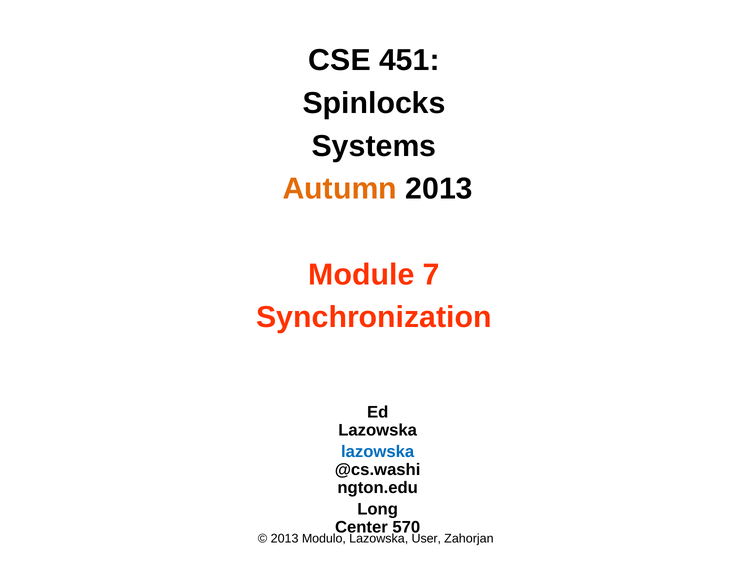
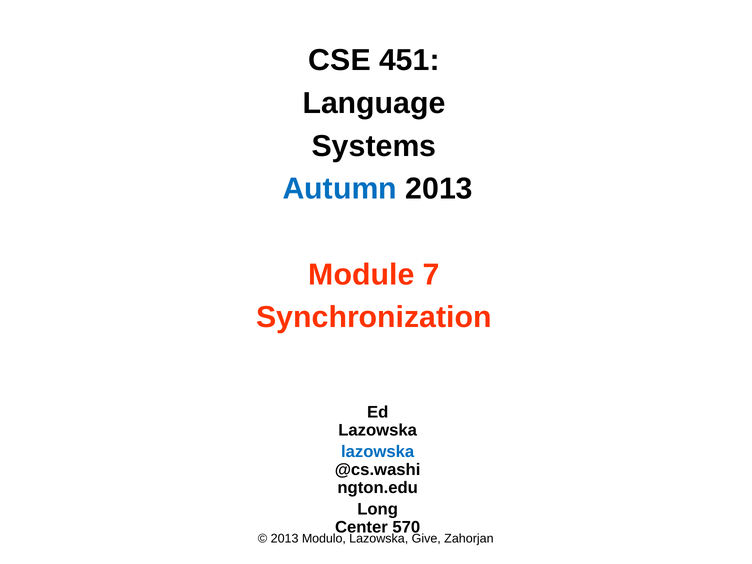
Spinlocks: Spinlocks -> Language
Autumn colour: orange -> blue
User: User -> Give
